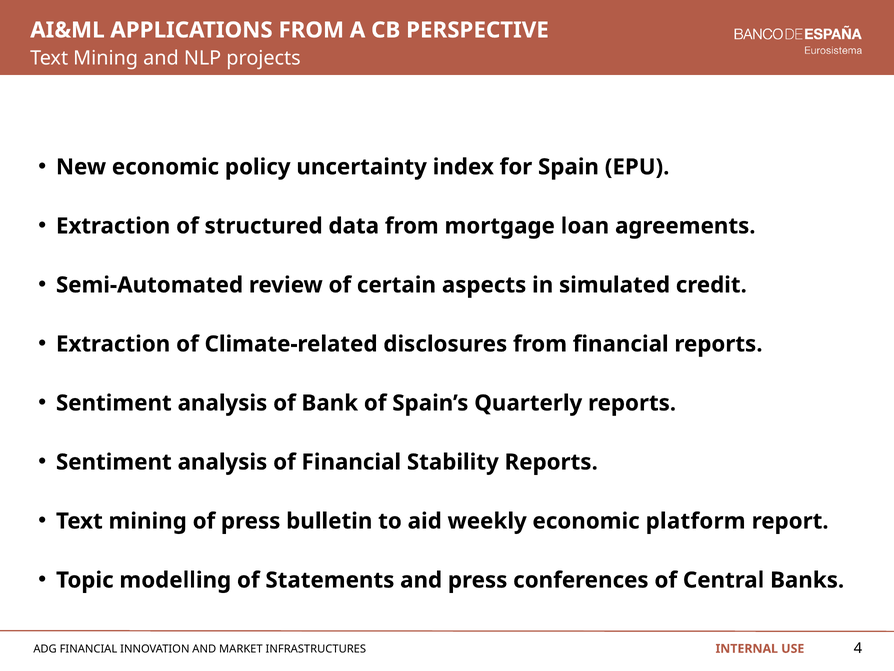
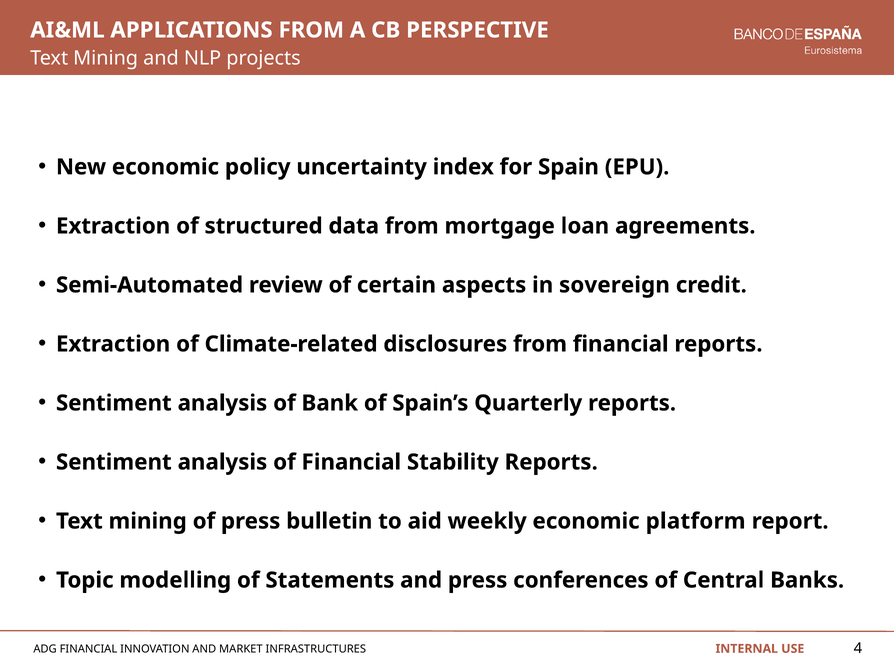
simulated: simulated -> sovereign
